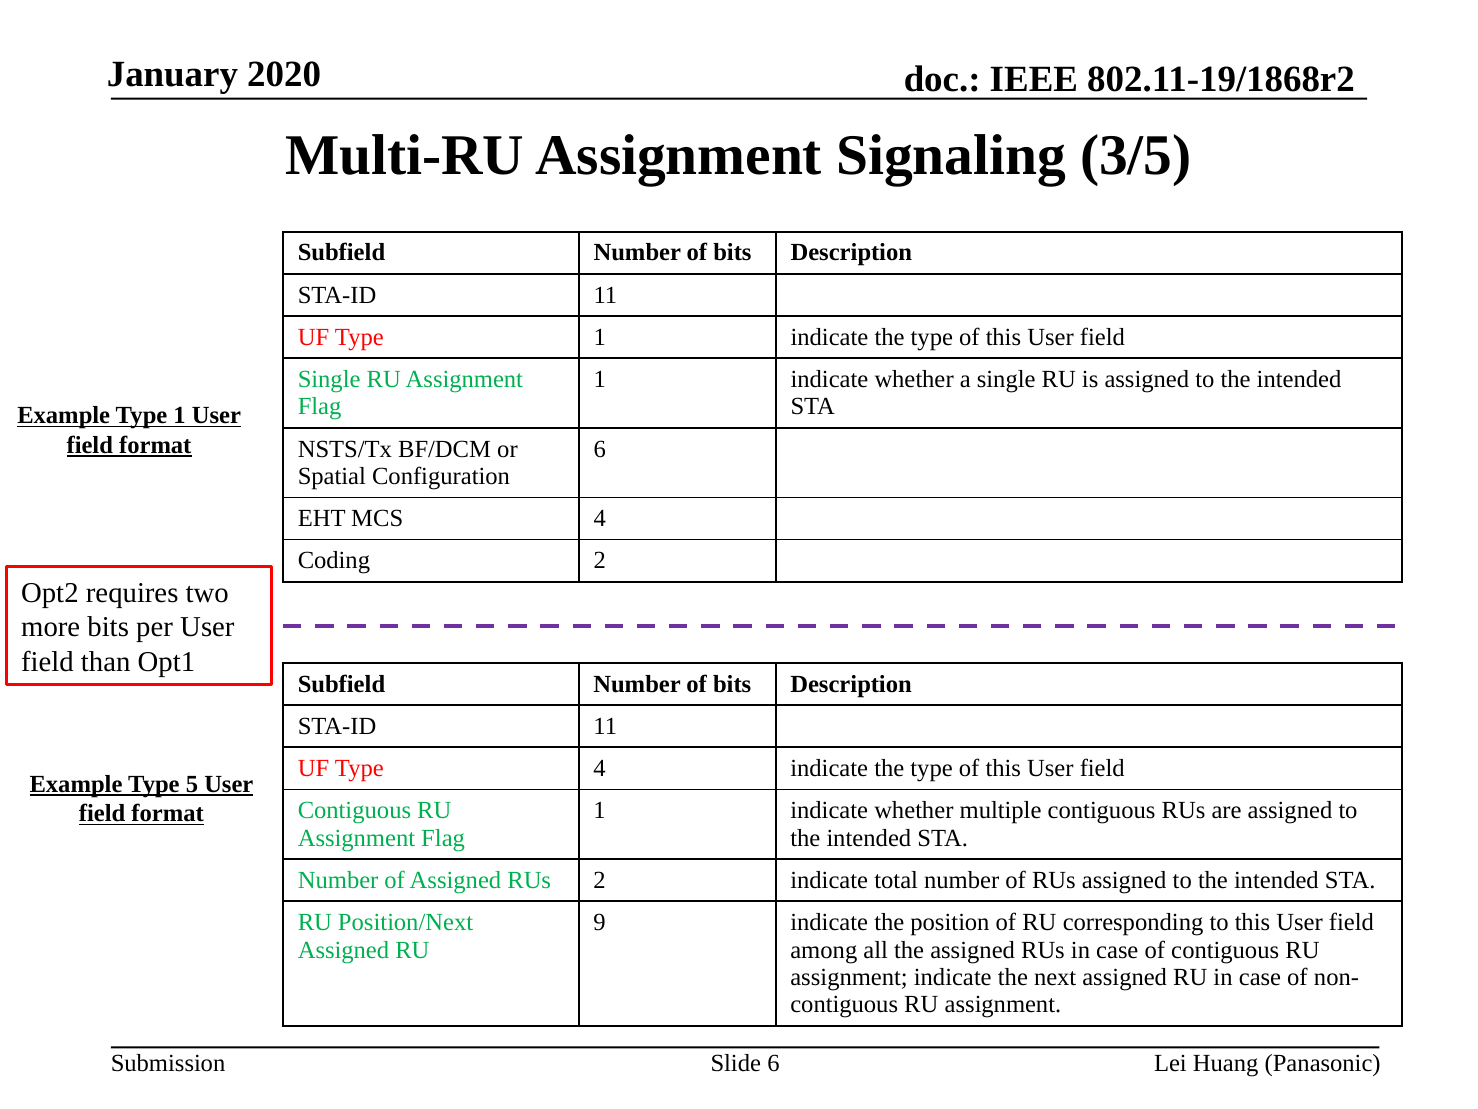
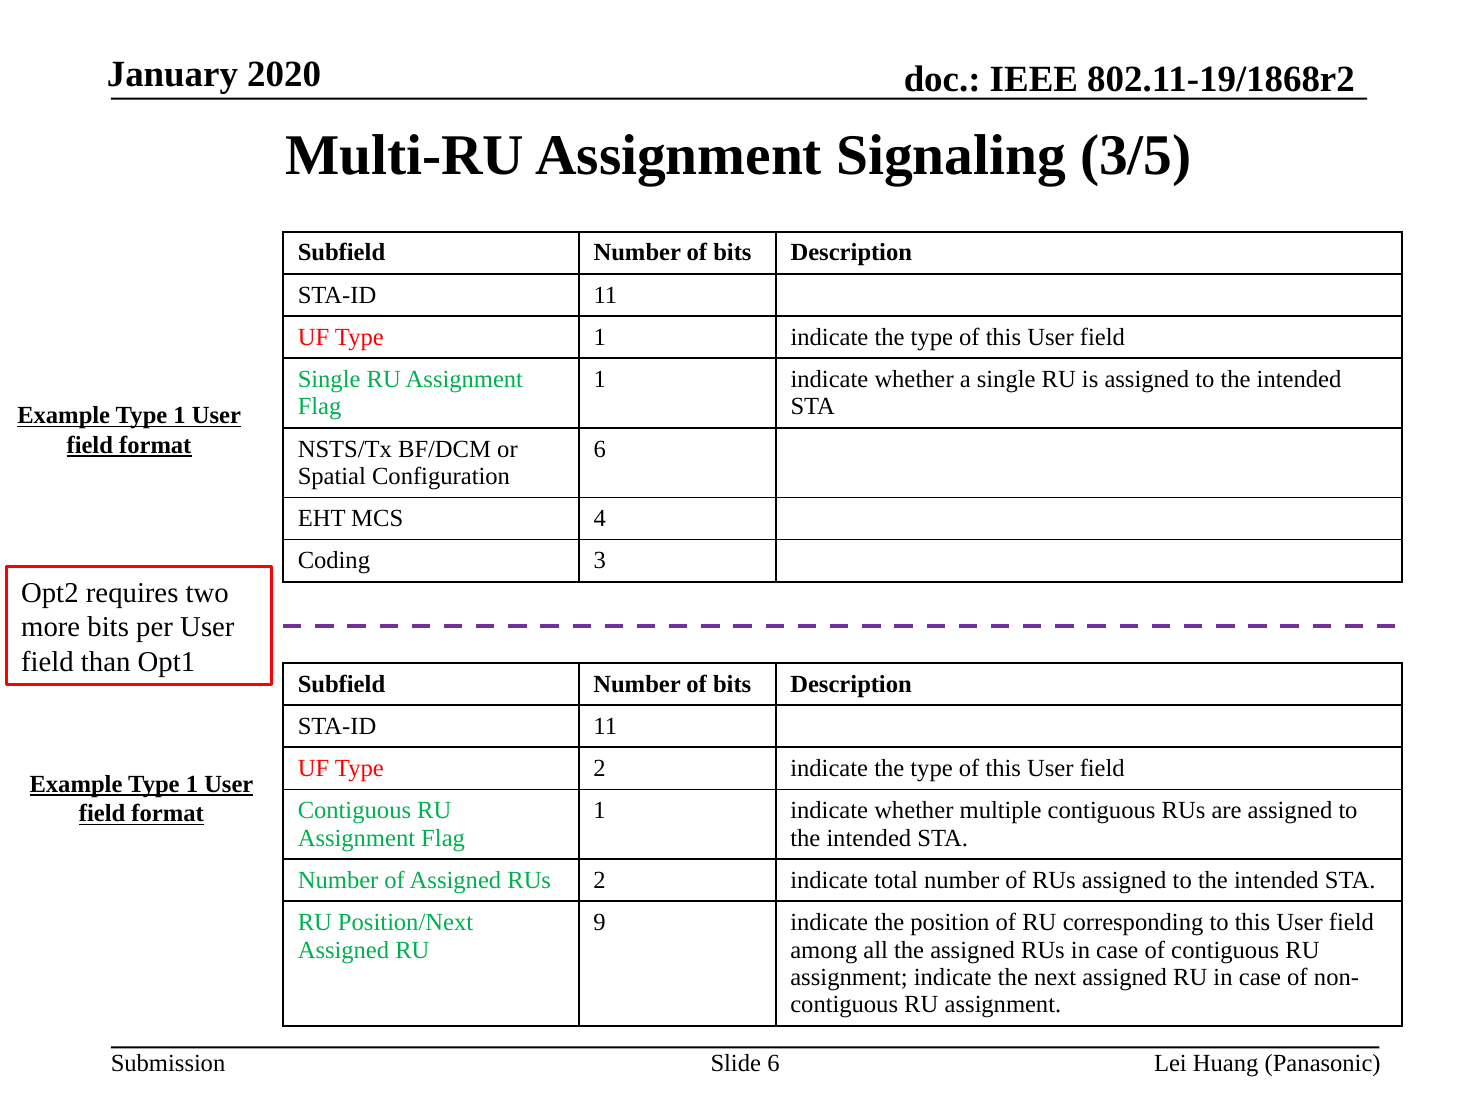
Coding 2: 2 -> 3
Type 4: 4 -> 2
5 at (192, 784): 5 -> 1
